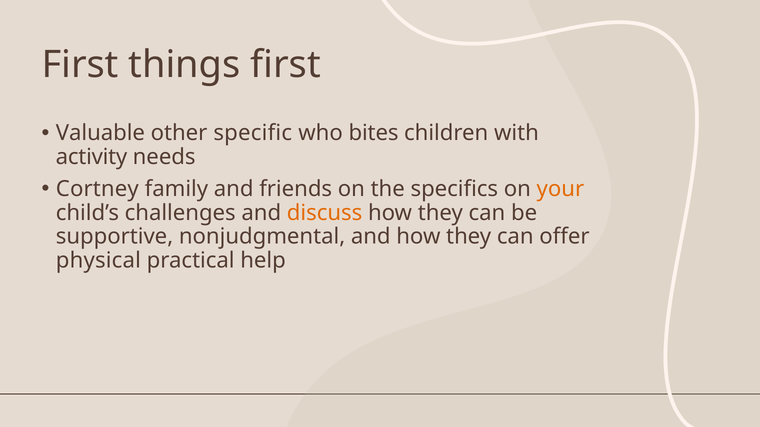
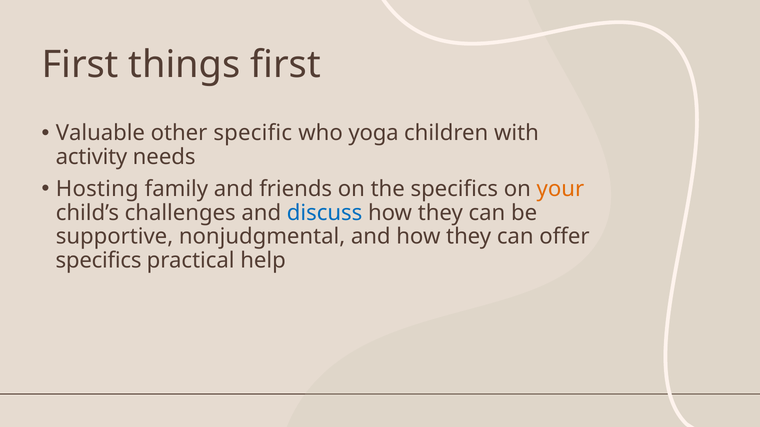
bites: bites -> yoga
Cortney: Cortney -> Hosting
discuss colour: orange -> blue
physical at (98, 261): physical -> specifics
